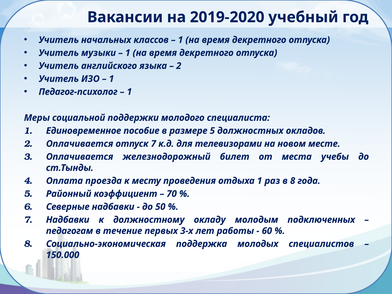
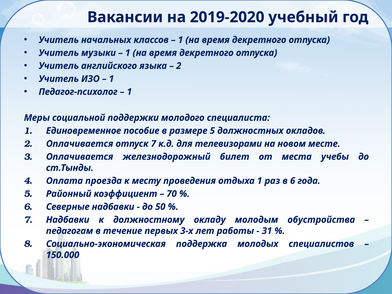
в 8: 8 -> 6
подключенных: подключенных -> обустройства
60: 60 -> 31
